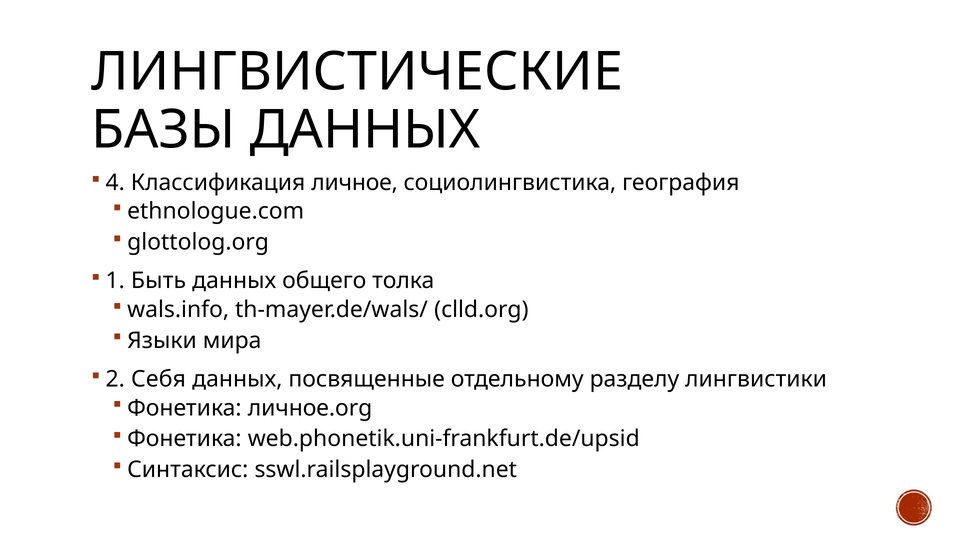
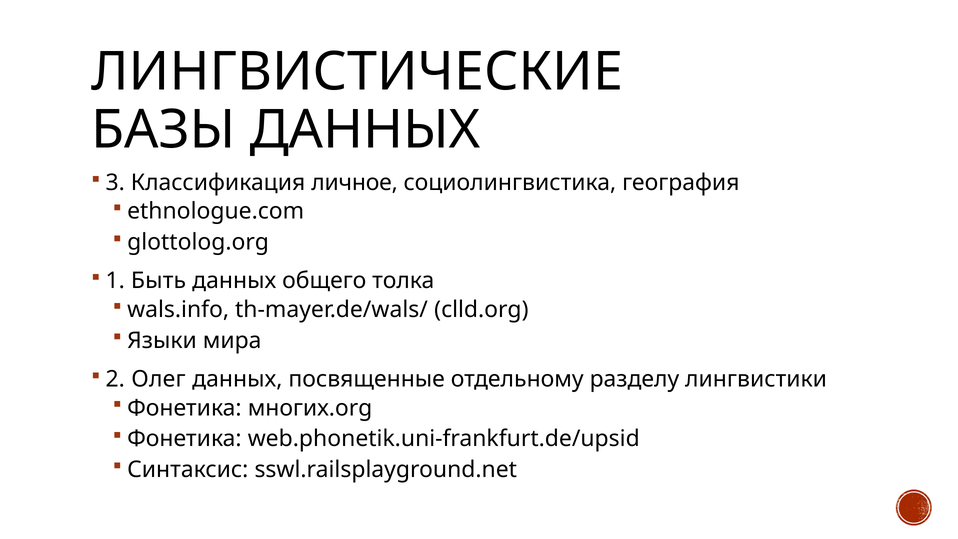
4: 4 -> 3
Себя: Себя -> Олег
личное.org: личное.org -> многих.org
